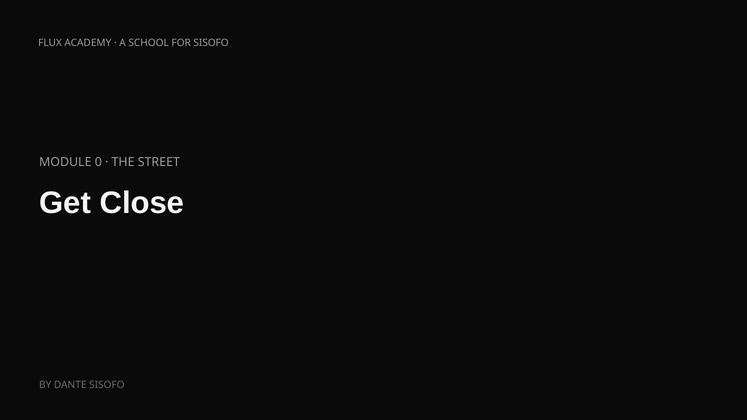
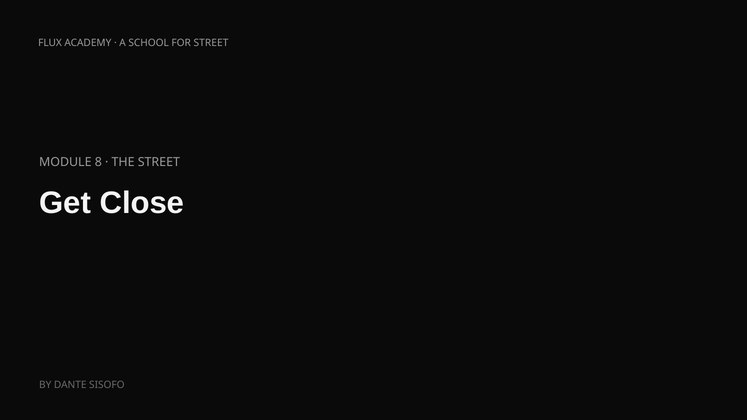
FOR SISOFO: SISOFO -> STREET
0: 0 -> 8
